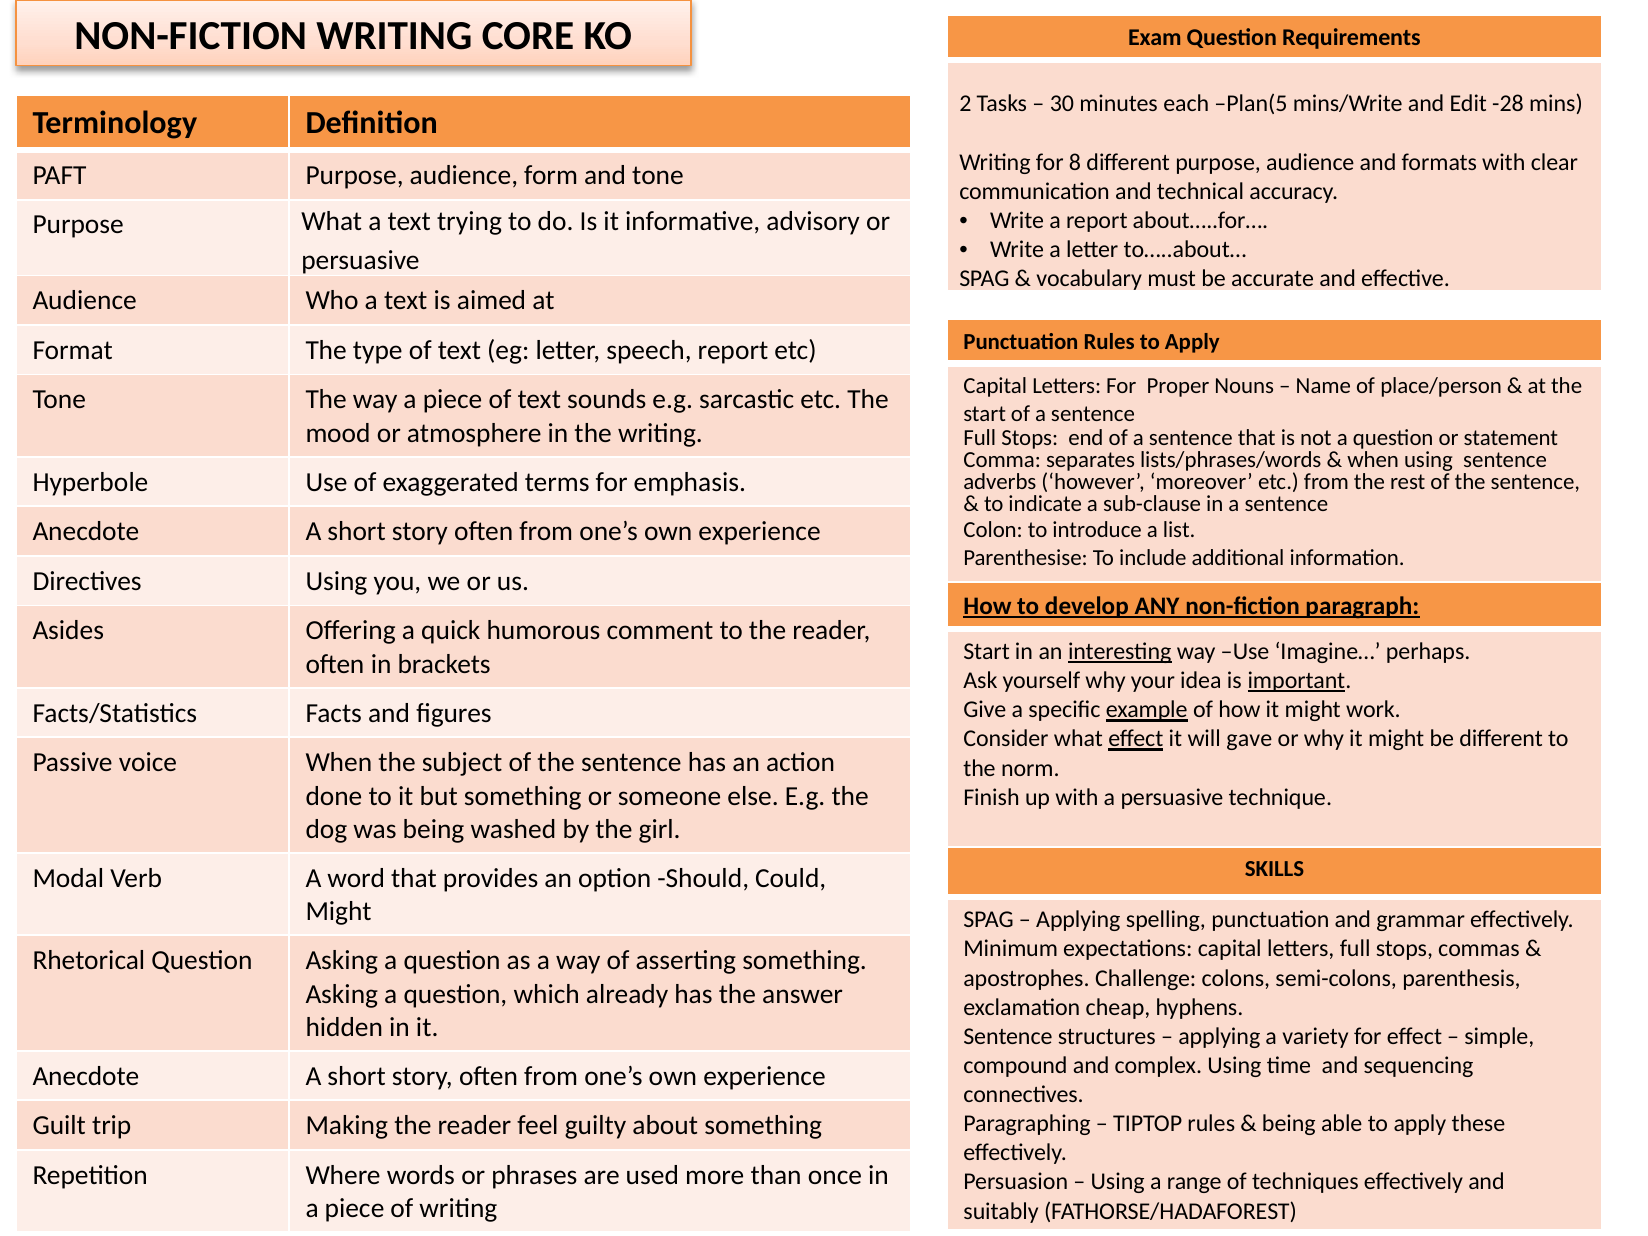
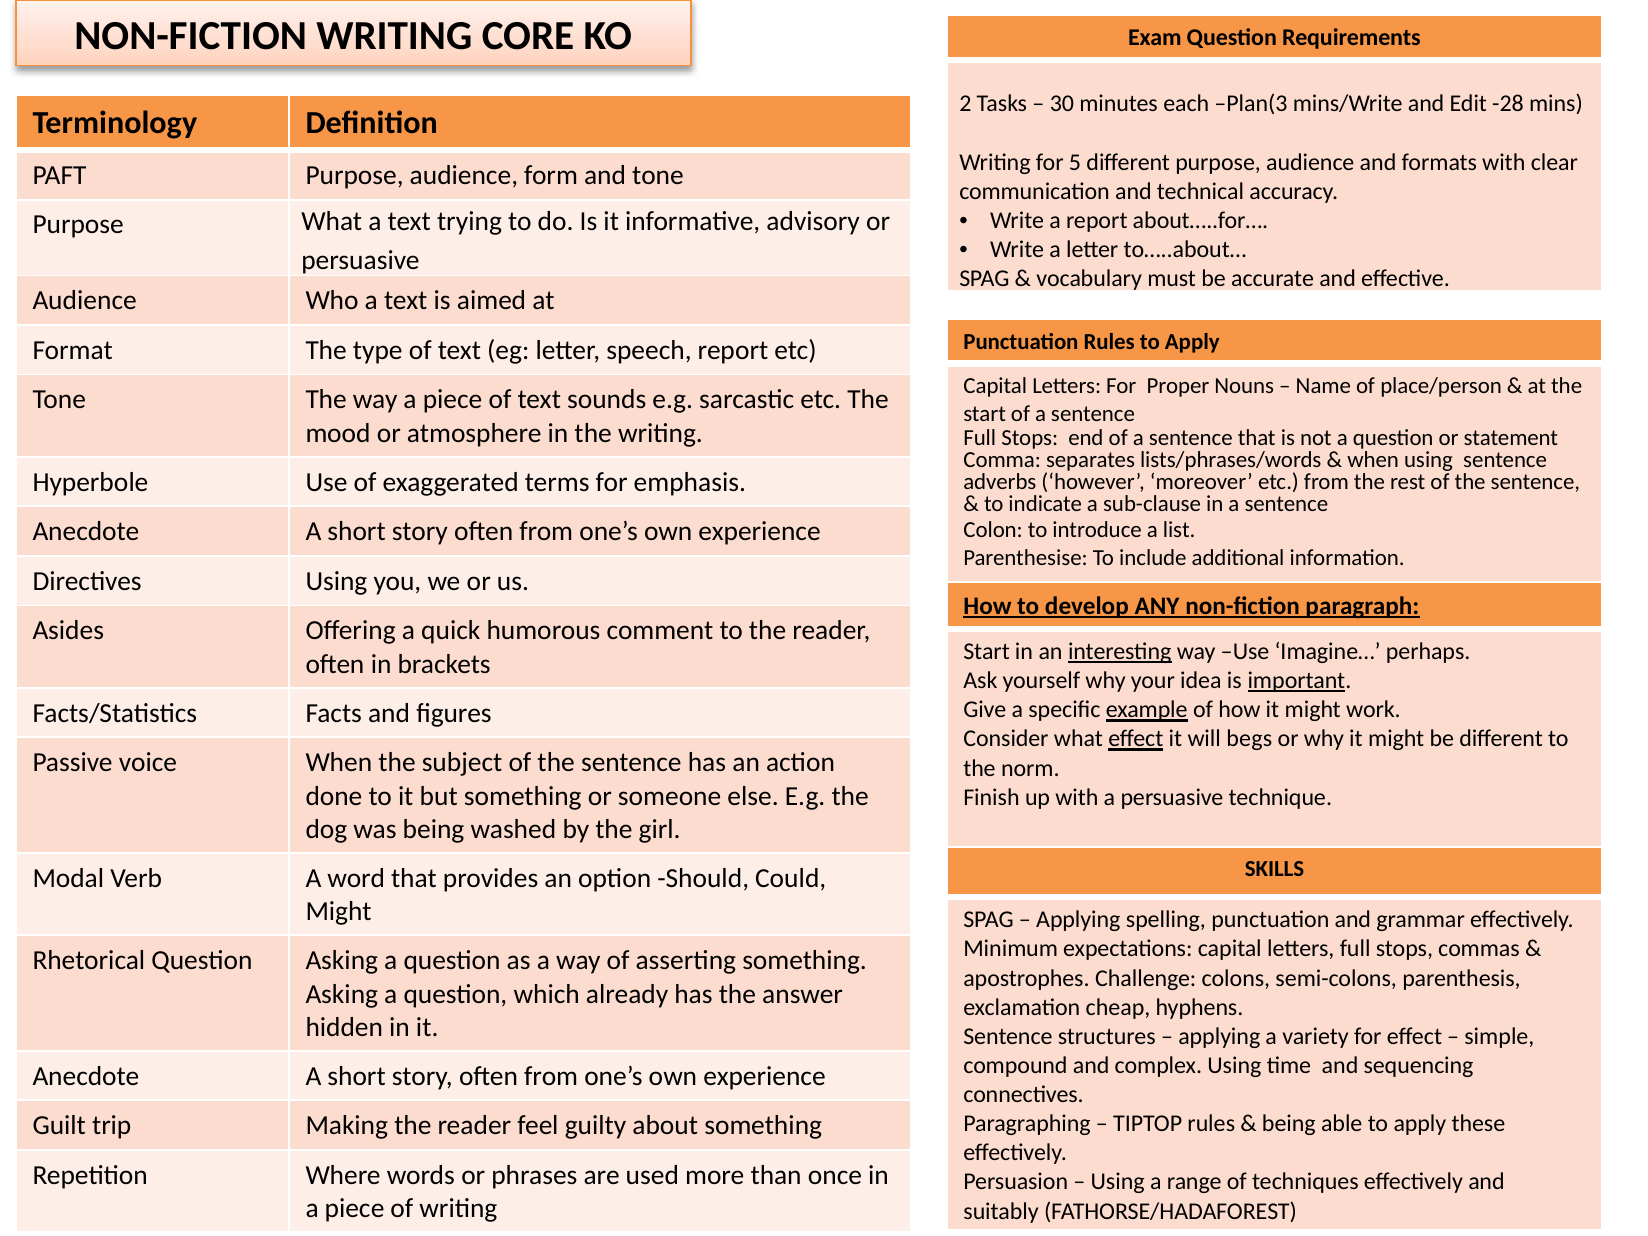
Plan(5: Plan(5 -> Plan(3
8: 8 -> 5
gave: gave -> begs
